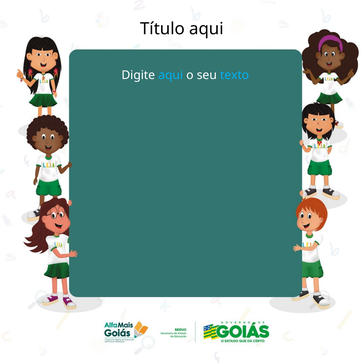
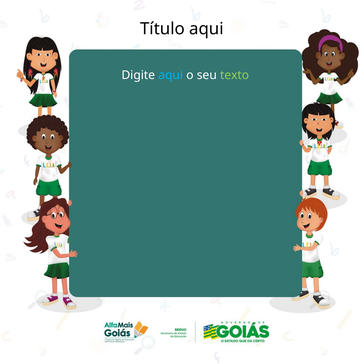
texto colour: light blue -> light green
